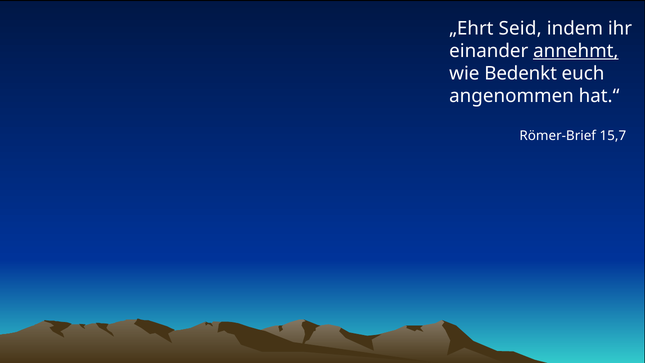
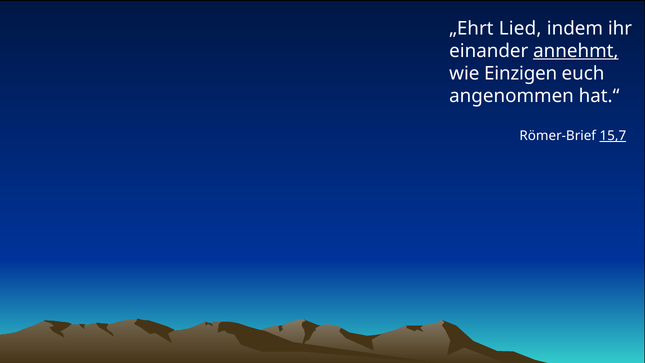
Seid: Seid -> Lied
Bedenkt: Bedenkt -> Einzigen
15,7 underline: none -> present
